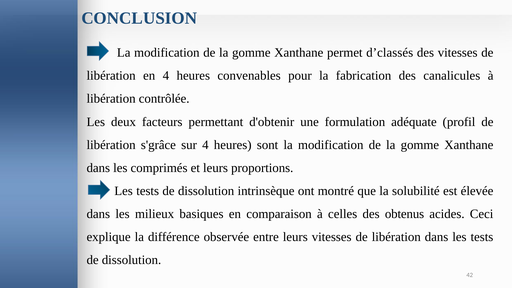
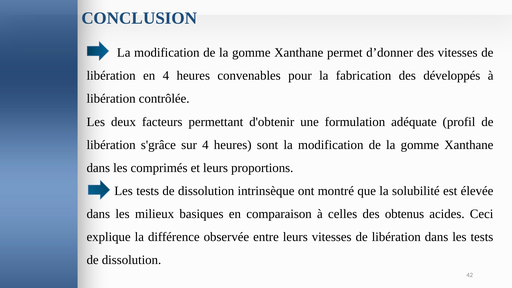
d’classés: d’classés -> d’donner
canalicules: canalicules -> développés
